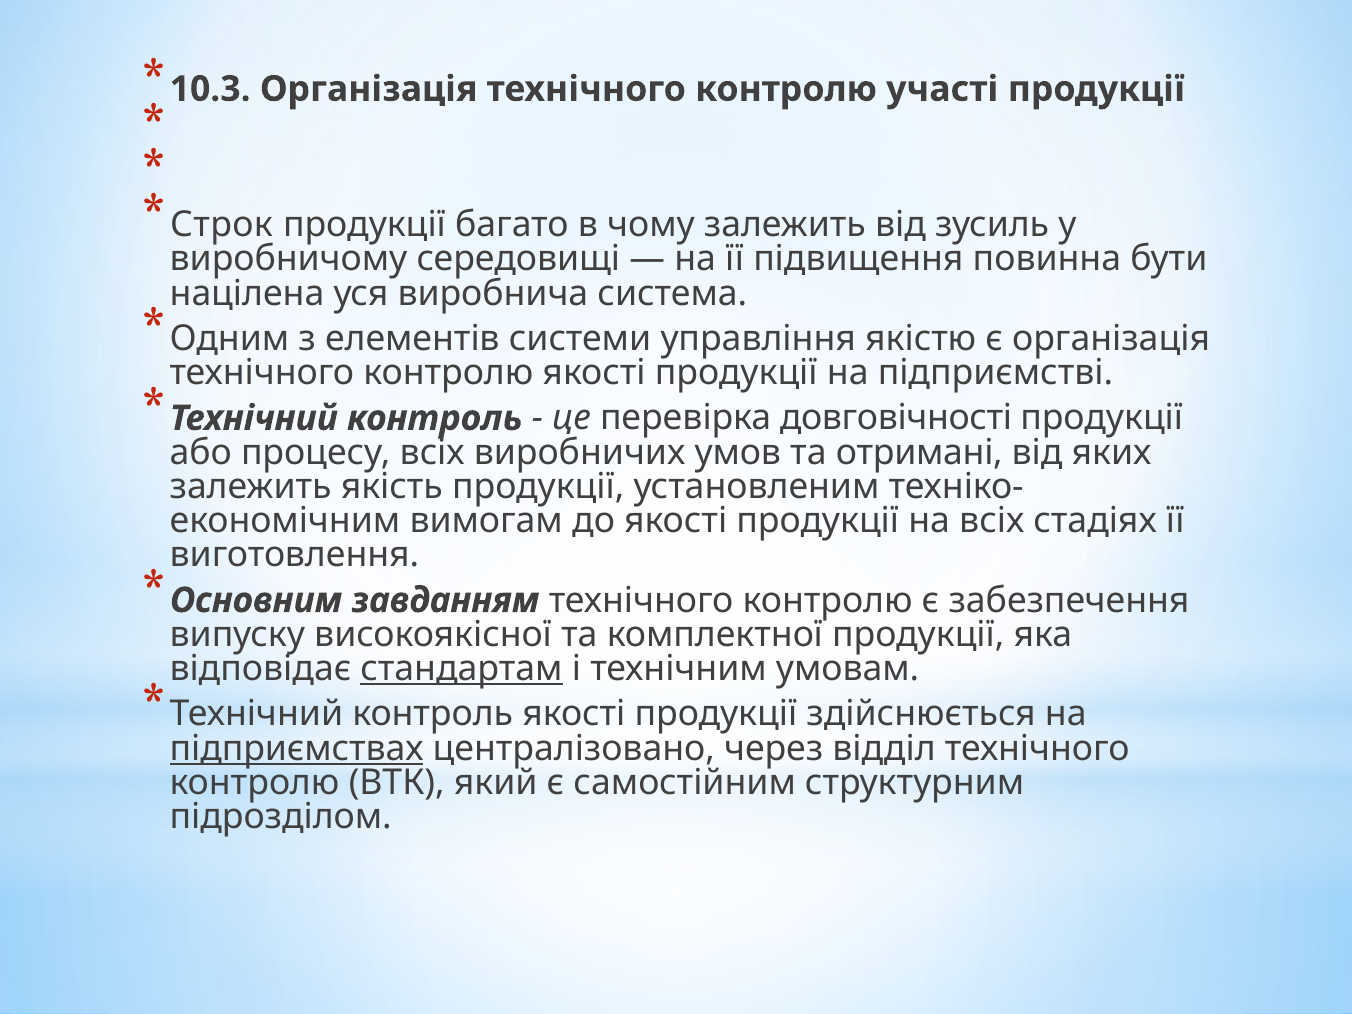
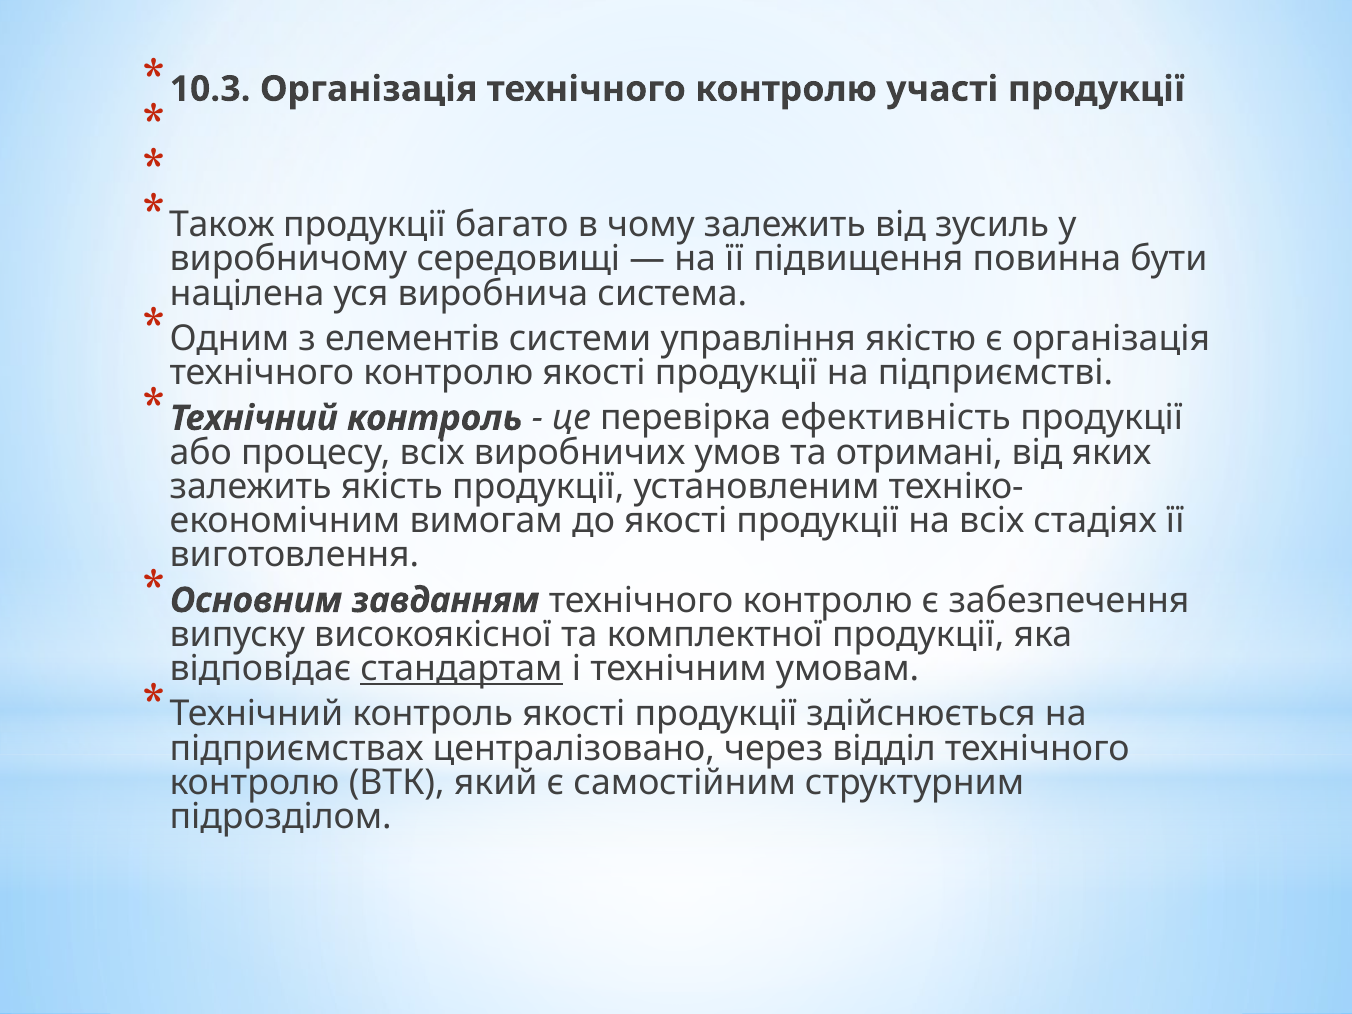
Строк: Строк -> Також
довговічності: довговічності -> ефективність
підприємствах underline: present -> none
